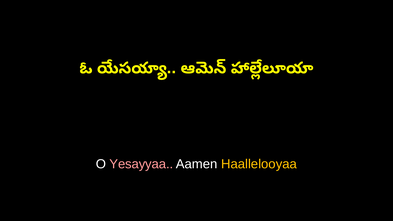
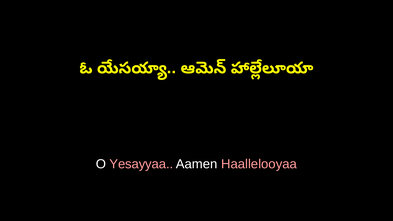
Haallelooyaa colour: yellow -> pink
